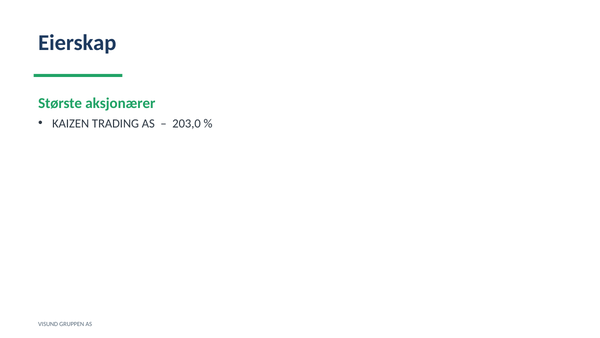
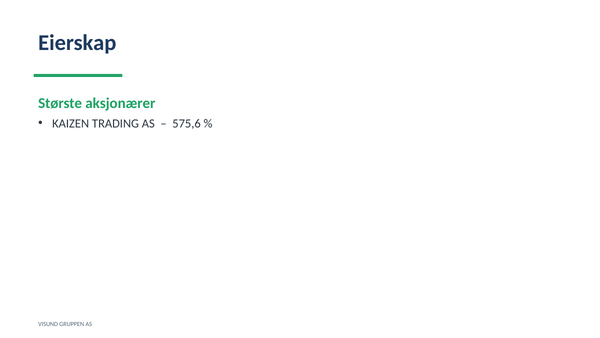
203,0: 203,0 -> 575,6
